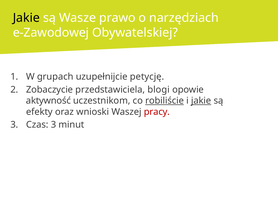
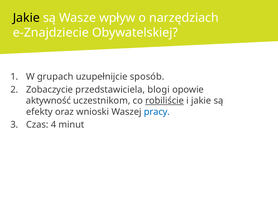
prawo: prawo -> wpływ
e-Zawodowej: e-Zawodowej -> e-Znajdziecie
petycję: petycję -> sposób
jakie at (201, 101) underline: present -> none
pracy colour: red -> blue
Czas 3: 3 -> 4
